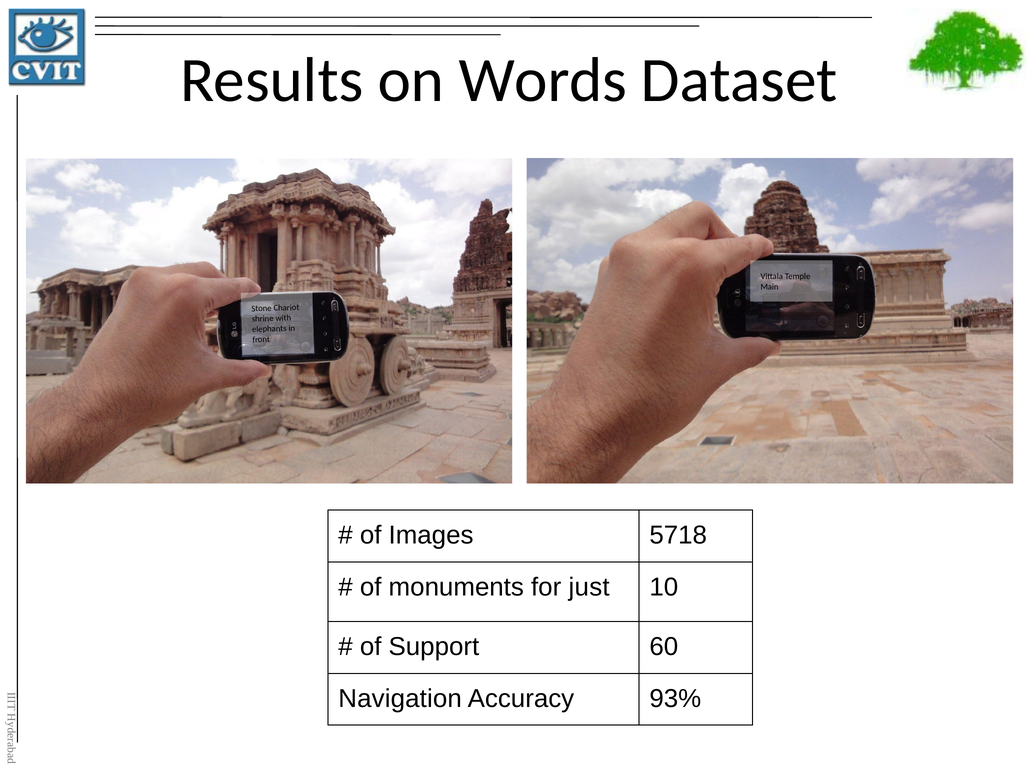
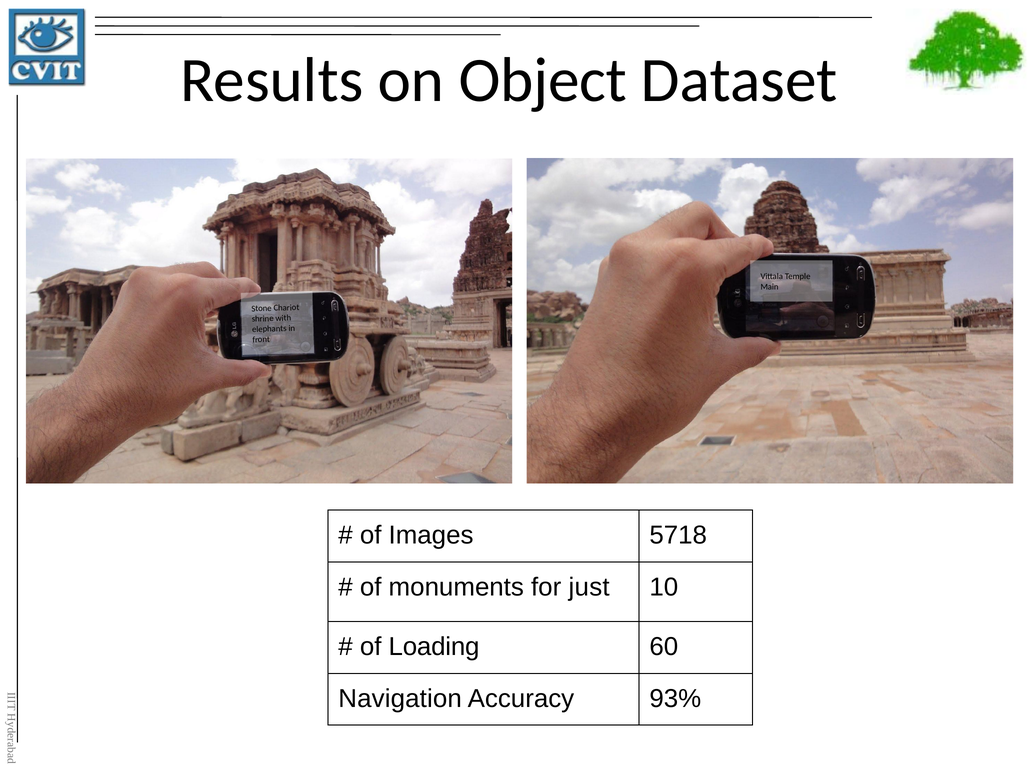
Words: Words -> Object
Support: Support -> Loading
